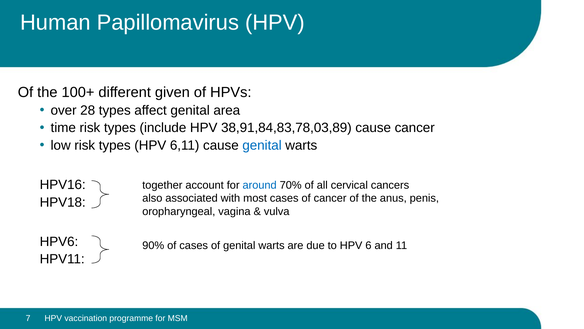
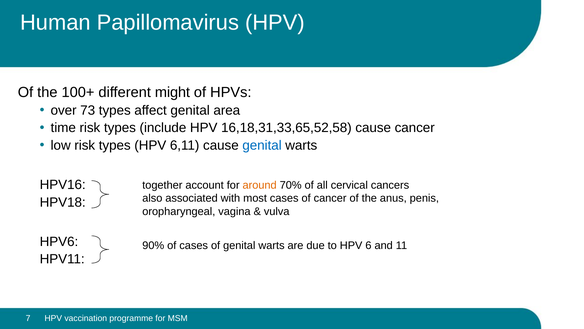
given: given -> might
28: 28 -> 73
38,91,84,83,78,03,89: 38,91,84,83,78,03,89 -> 16,18,31,33,65,52,58
around colour: blue -> orange
